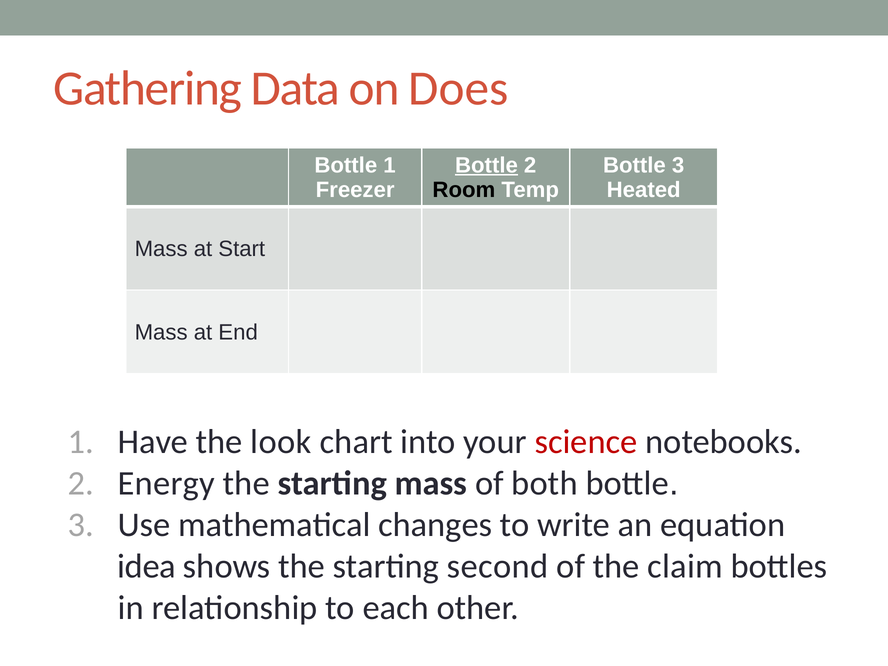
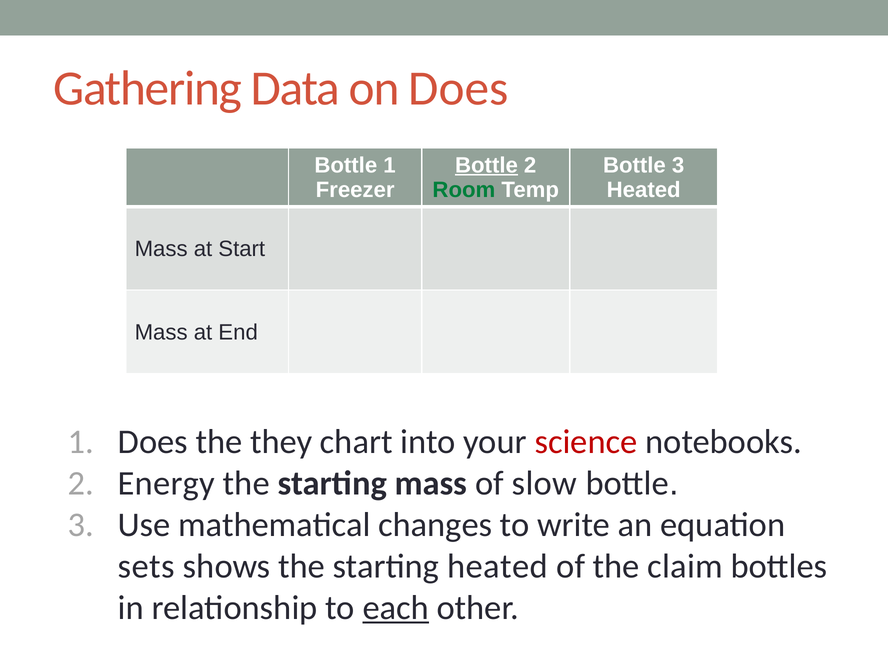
Room colour: black -> green
1 Have: Have -> Does
look: look -> they
both: both -> slow
idea: idea -> sets
starting second: second -> heated
each underline: none -> present
